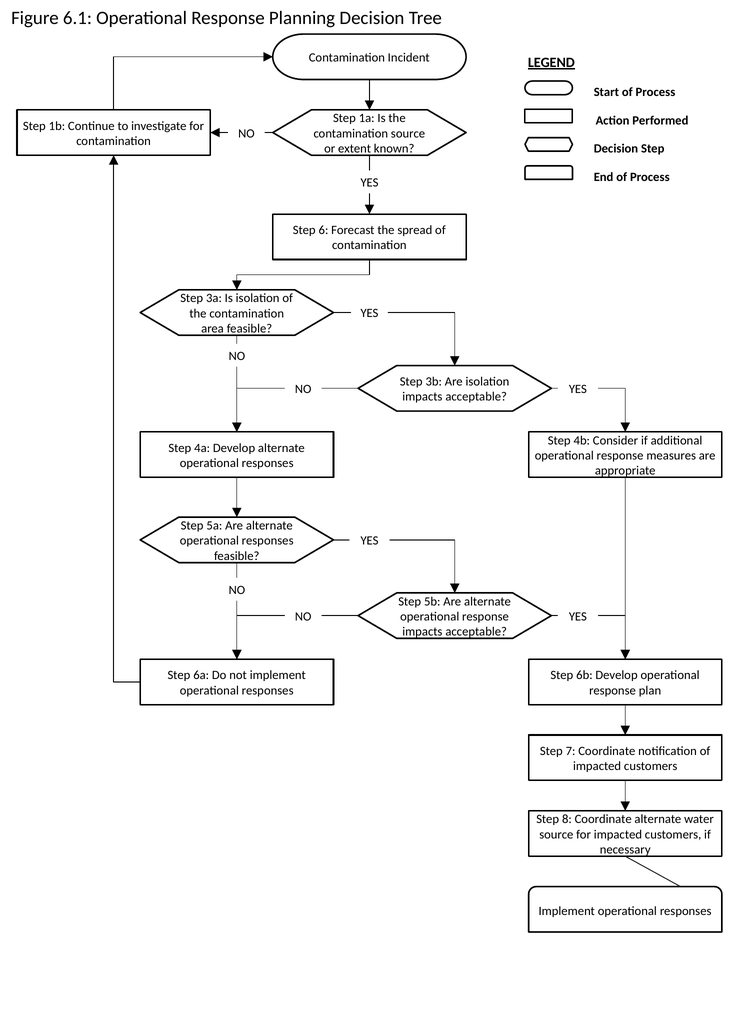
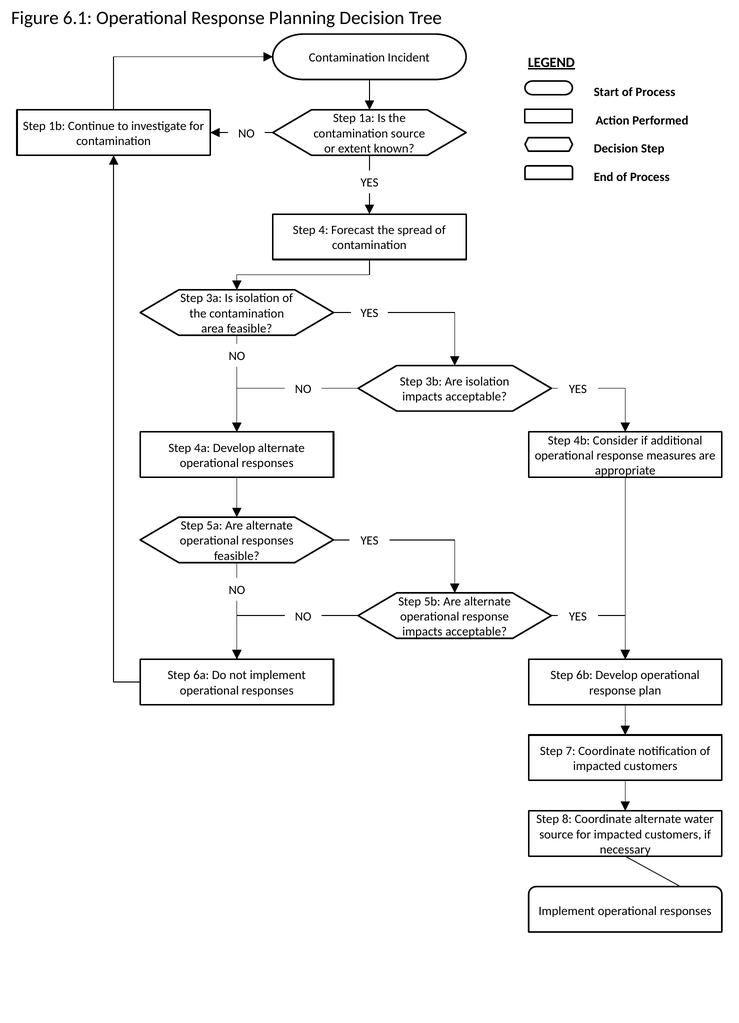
6: 6 -> 4
